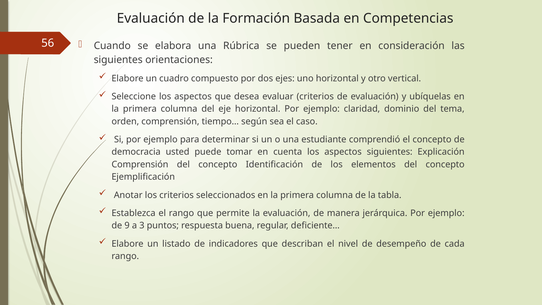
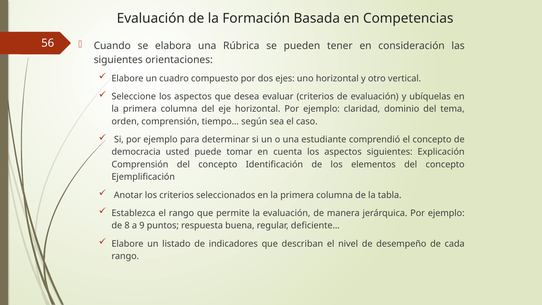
9: 9 -> 8
3: 3 -> 9
